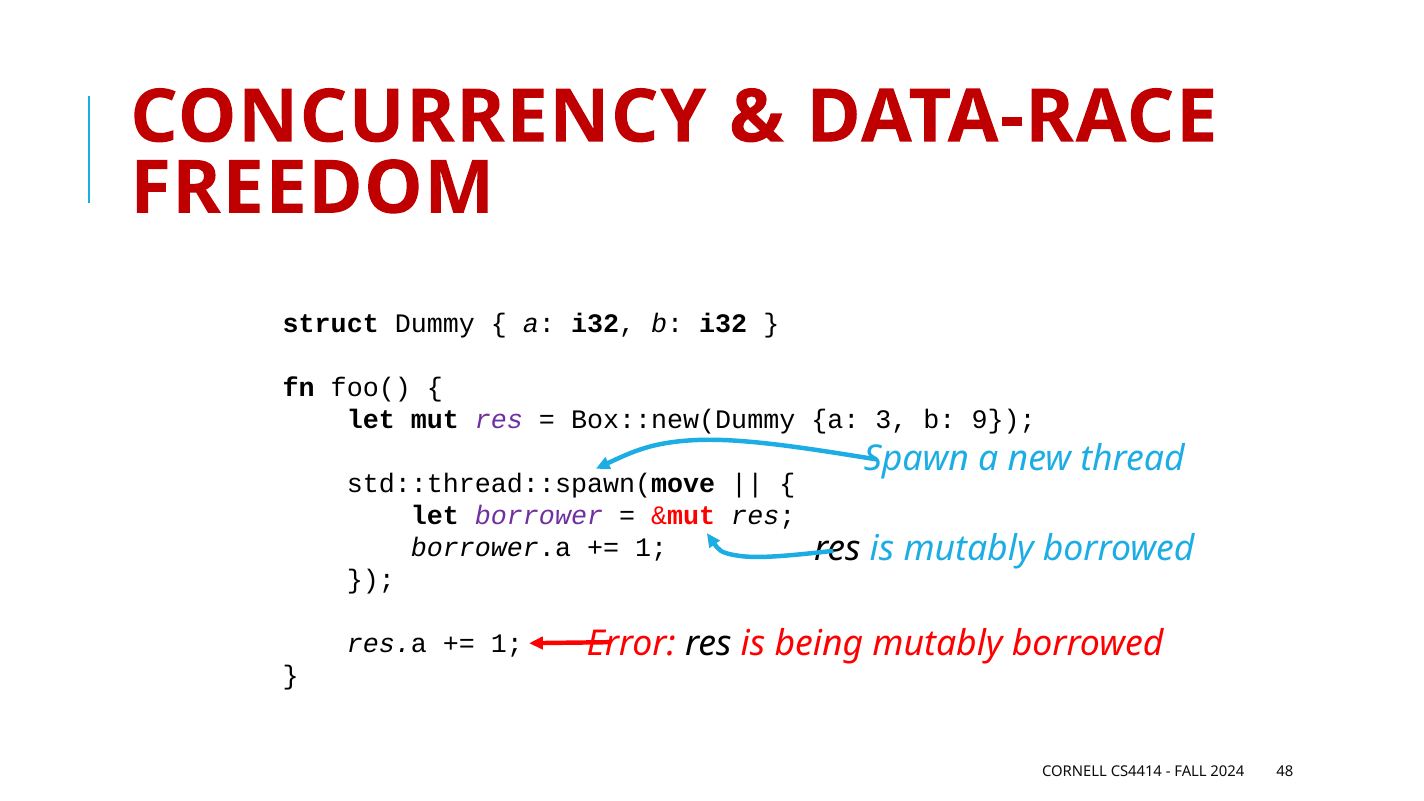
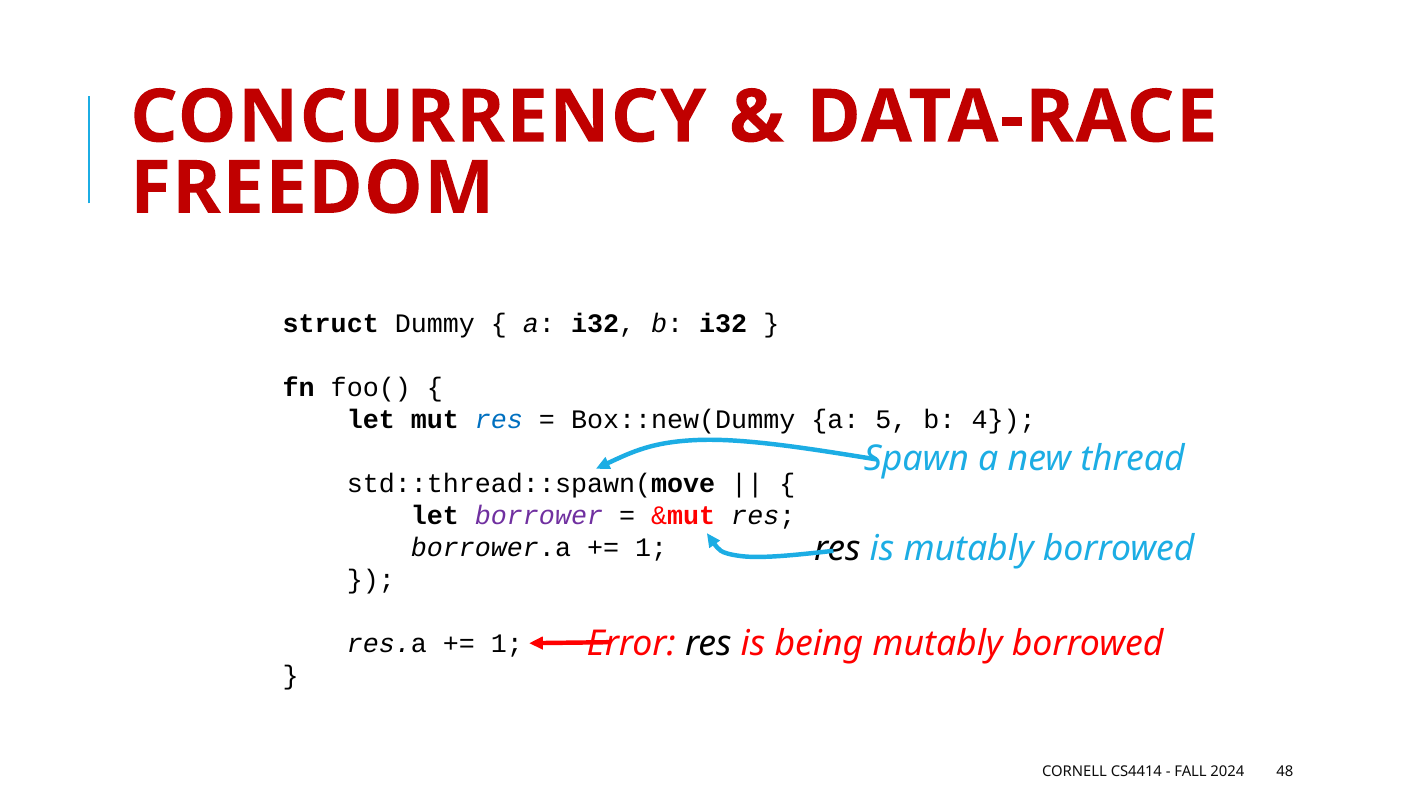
res at (499, 419) colour: purple -> blue
3: 3 -> 5
9: 9 -> 4
